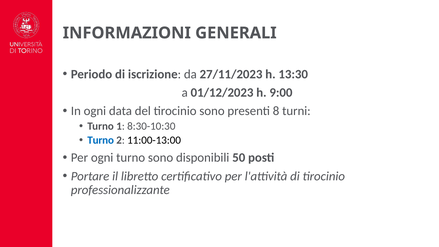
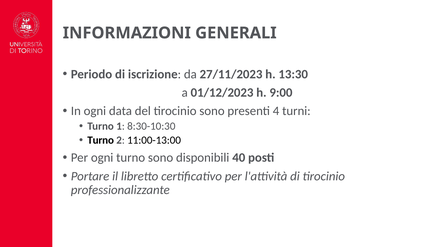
8: 8 -> 4
Turno at (101, 140) colour: blue -> black
50: 50 -> 40
